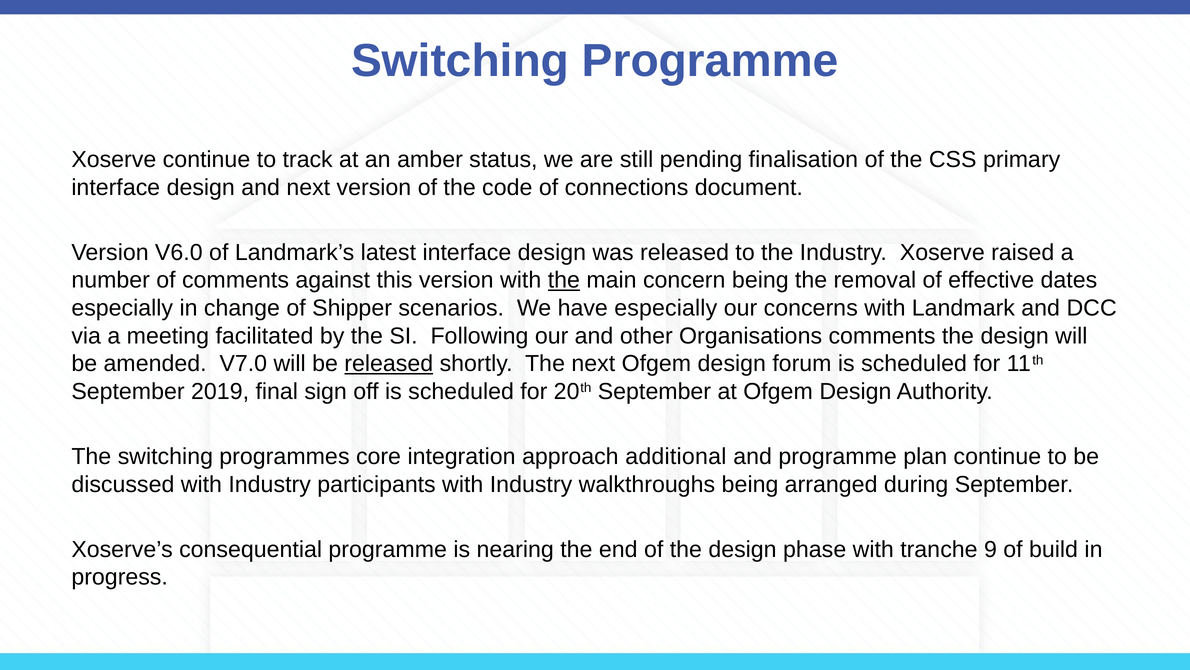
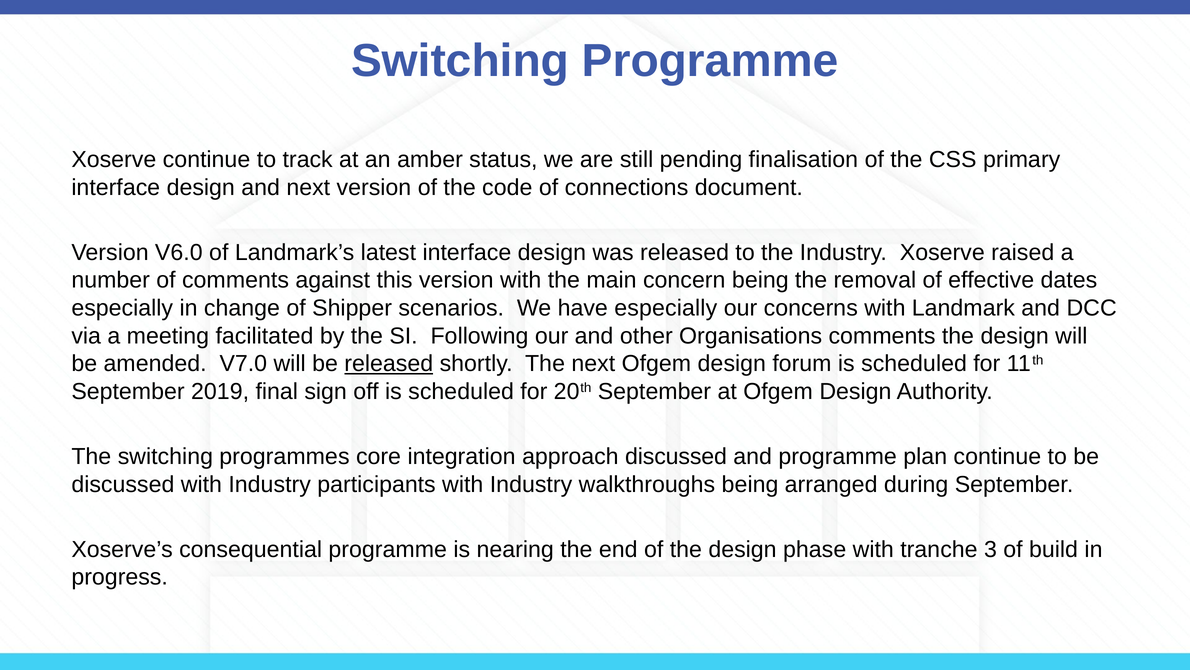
the at (564, 280) underline: present -> none
approach additional: additional -> discussed
9: 9 -> 3
